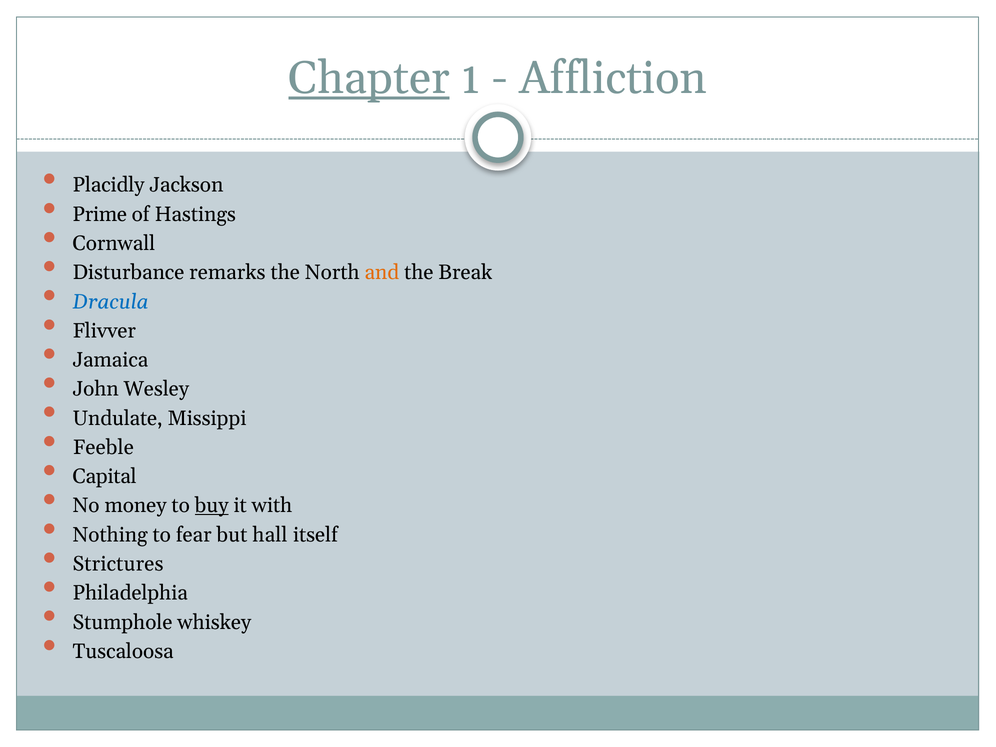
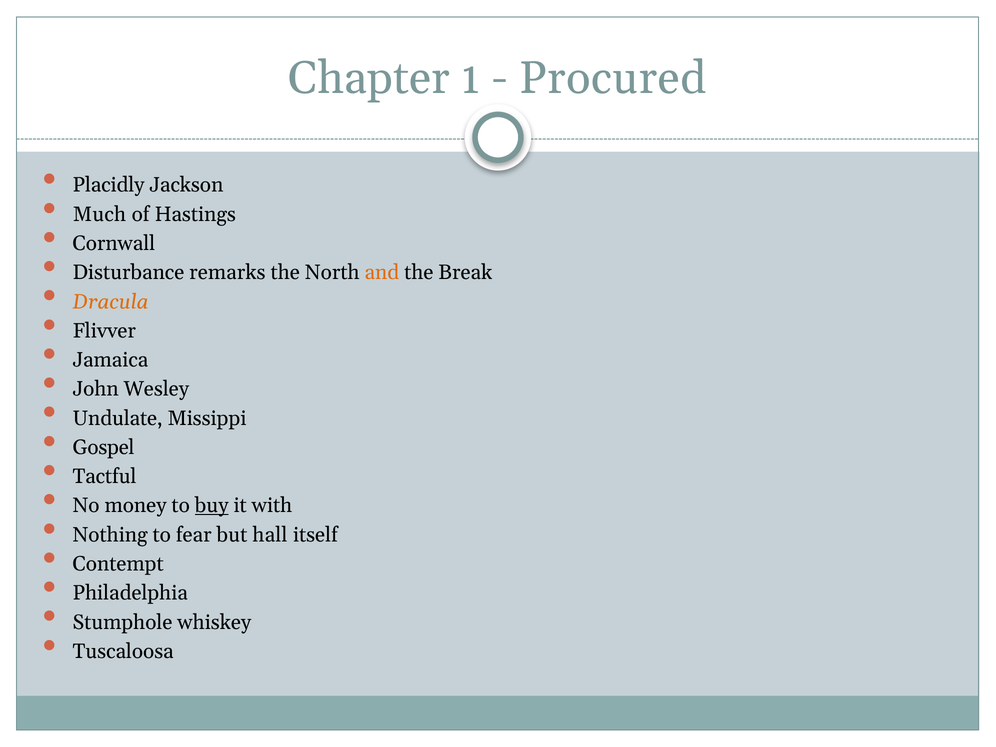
Chapter underline: present -> none
Affliction: Affliction -> Procured
Prime: Prime -> Much
Dracula colour: blue -> orange
Feeble: Feeble -> Gospel
Capital: Capital -> Tactful
Strictures: Strictures -> Contempt
